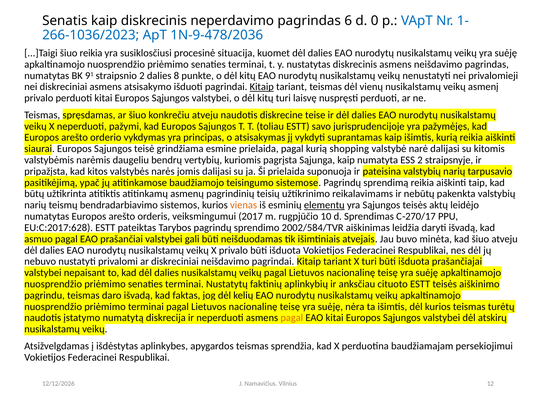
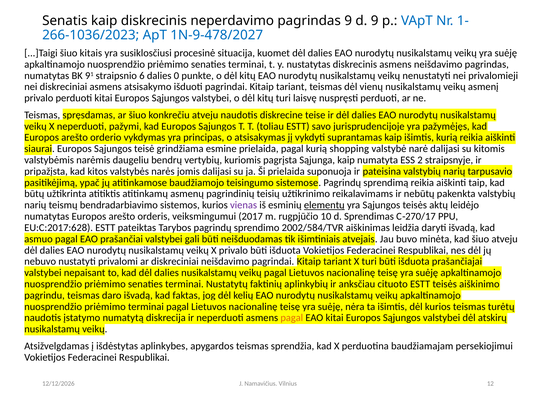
pagrindas 6: 6 -> 9
d 0: 0 -> 9
1N-9-478/2036: 1N-9-478/2036 -> 1N-9-478/2027
šiuo reikia: reikia -> kitais
straipsnio 2: 2 -> 6
8: 8 -> 0
Kitaip at (262, 87) underline: present -> none
vienas colour: orange -> purple
